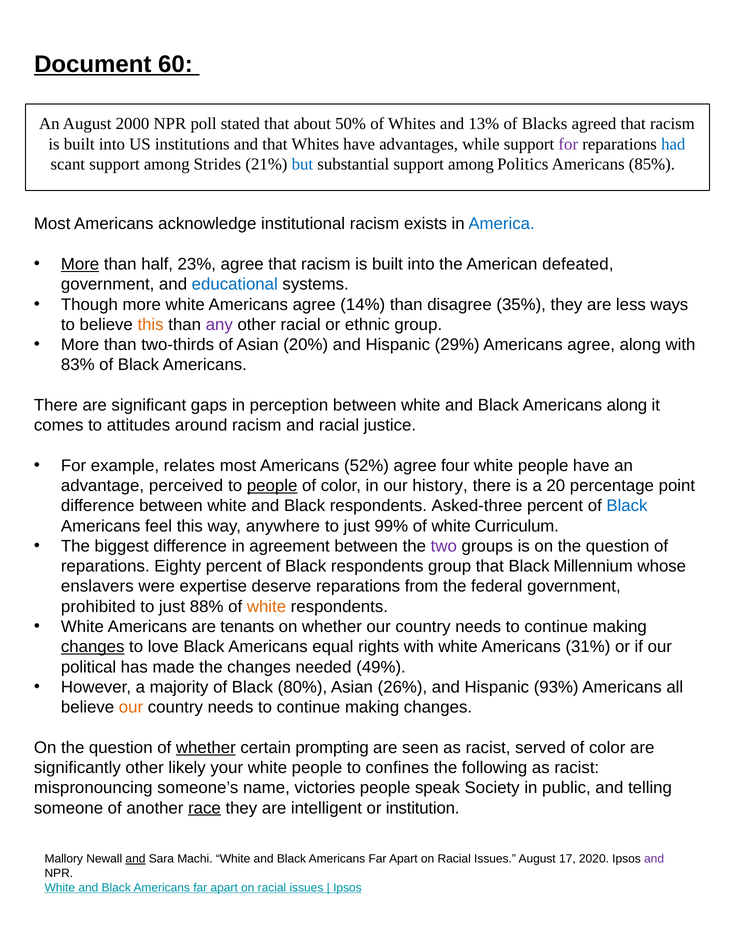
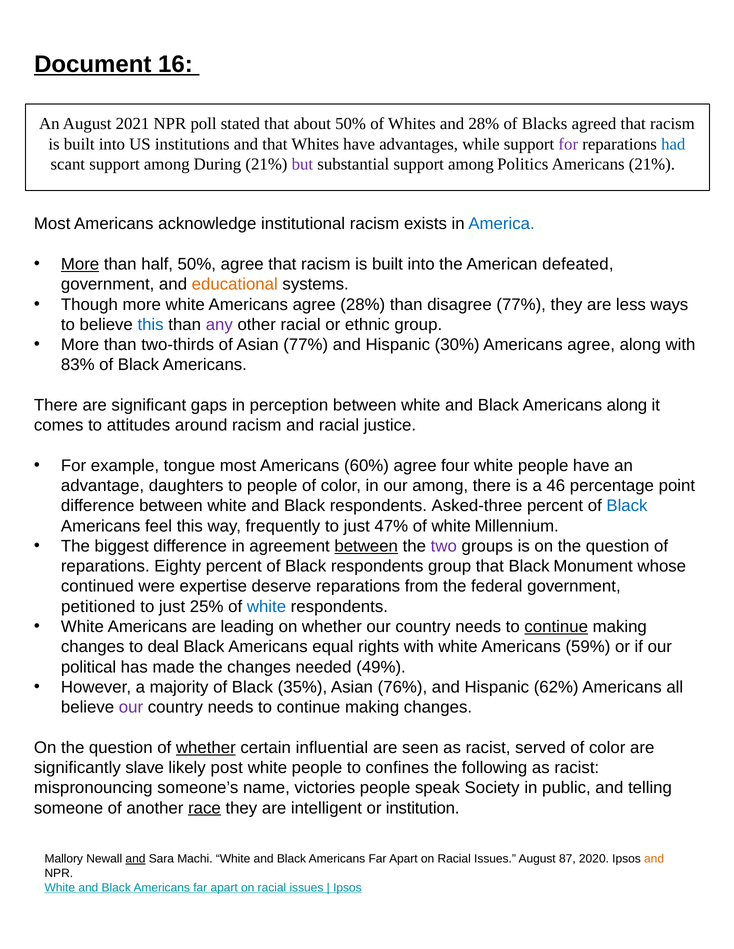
60: 60 -> 16
2000: 2000 -> 2021
and 13%: 13% -> 28%
Strides: Strides -> During
but colour: blue -> purple
Americans 85%: 85% -> 21%
half 23%: 23% -> 50%
educational colour: blue -> orange
agree 14%: 14% -> 28%
disagree 35%: 35% -> 77%
this at (151, 325) colour: orange -> blue
Asian 20%: 20% -> 77%
29%: 29% -> 30%
relates: relates -> tongue
52%: 52% -> 60%
perceived: perceived -> daughters
people at (272, 486) underline: present -> none
our history: history -> among
20: 20 -> 46
anywhere: anywhere -> frequently
99%: 99% -> 47%
Curriculum: Curriculum -> Millennium
between at (366, 547) underline: none -> present
Millennium: Millennium -> Monument
enslavers: enslavers -> continued
prohibited: prohibited -> petitioned
88%: 88% -> 25%
white at (266, 607) colour: orange -> blue
tenants: tenants -> leading
continue at (556, 627) underline: none -> present
changes at (93, 647) underline: present -> none
love: love -> deal
31%: 31% -> 59%
80%: 80% -> 35%
26%: 26% -> 76%
93%: 93% -> 62%
our at (131, 708) colour: orange -> purple
prompting: prompting -> influential
significantly other: other -> slave
your: your -> post
17: 17 -> 87
and at (654, 860) colour: purple -> orange
